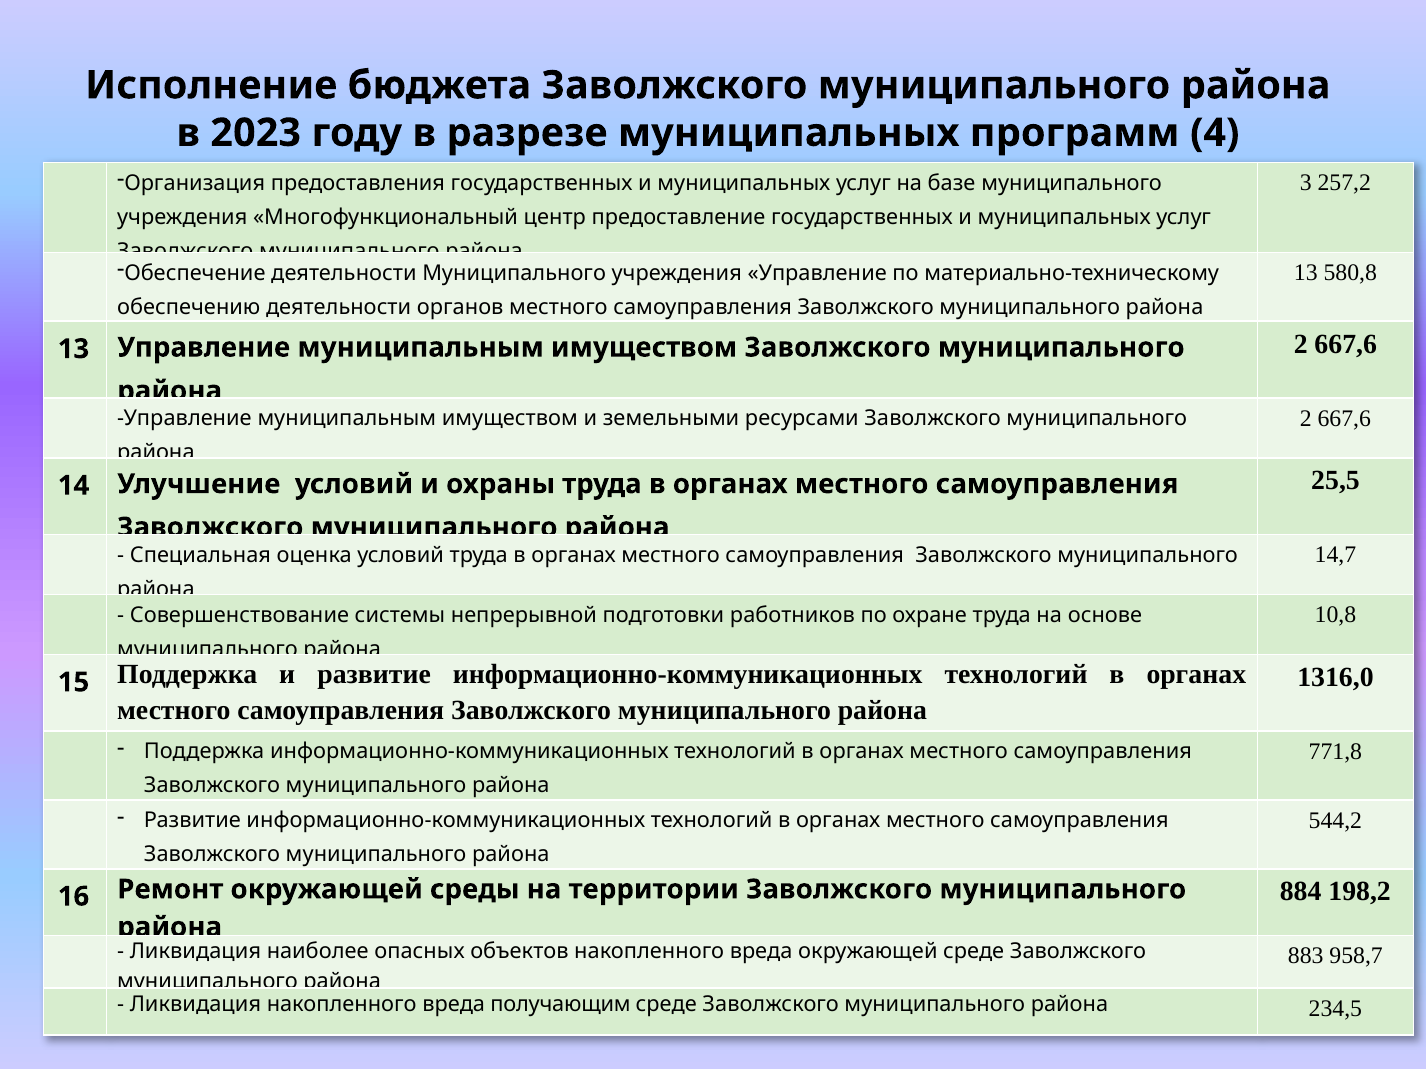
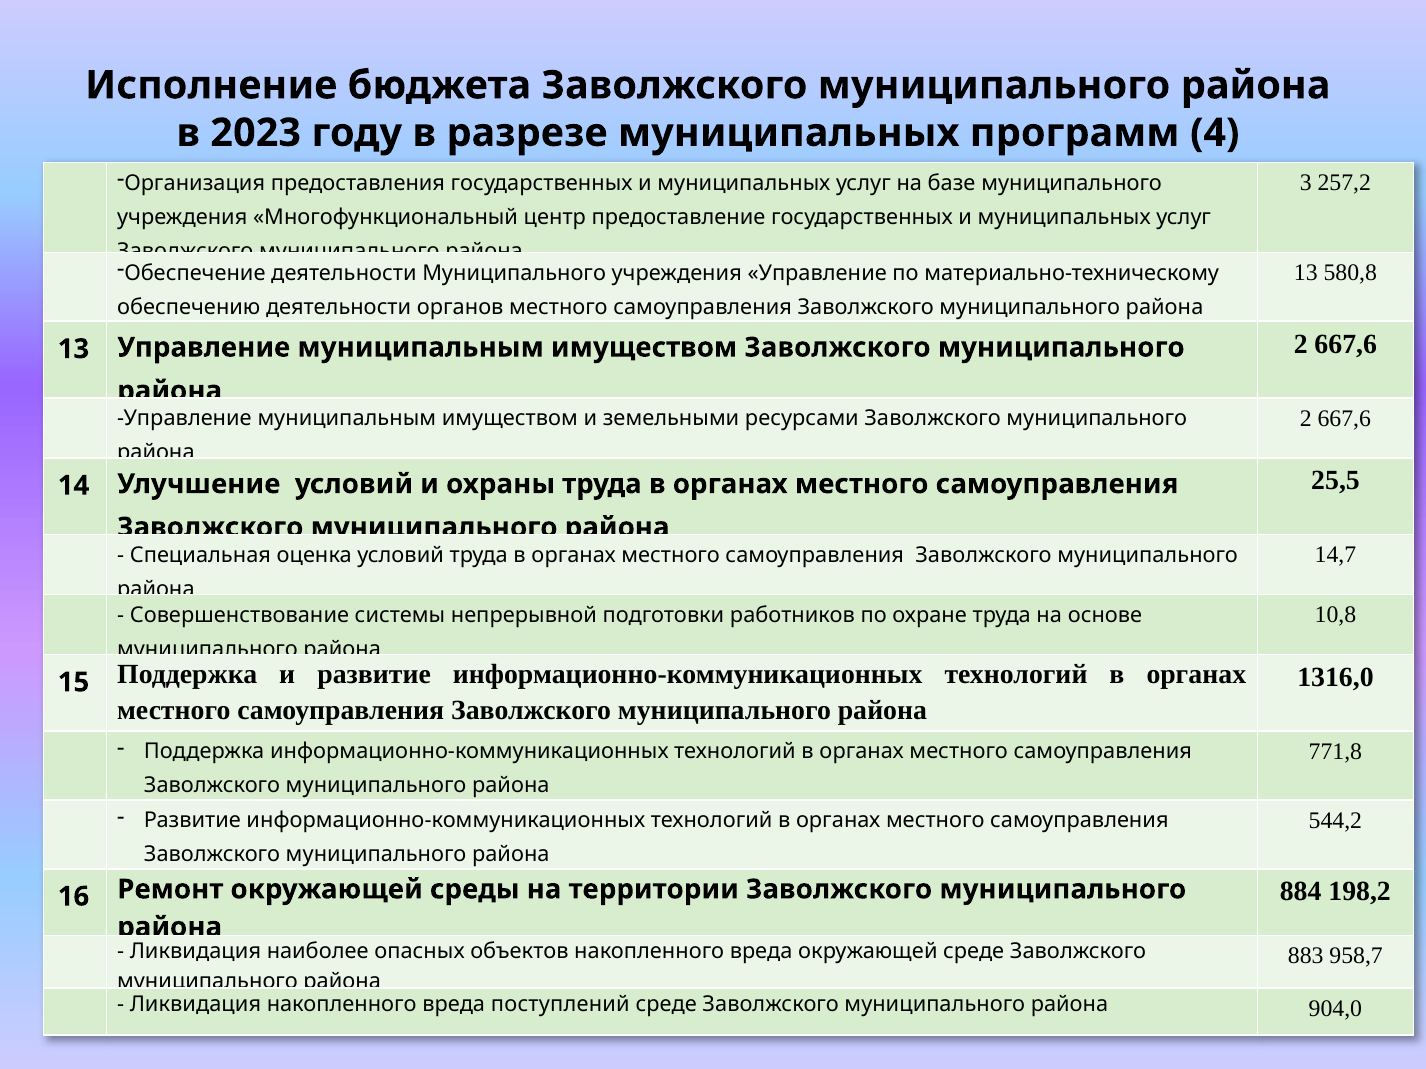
получающим: получающим -> поступлений
234,5: 234,5 -> 904,0
